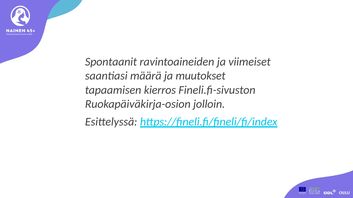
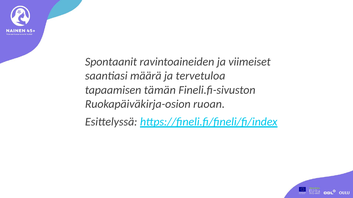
muutokset: muutokset -> tervetuloa
kierros: kierros -> tämän
jolloin: jolloin -> ruoan
